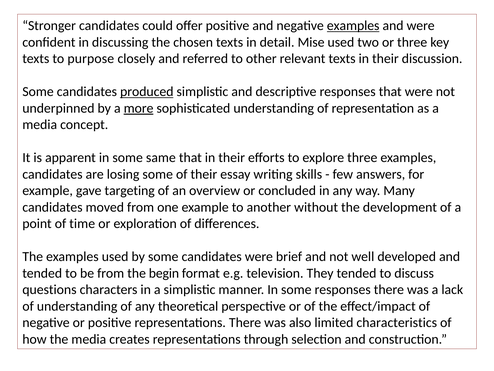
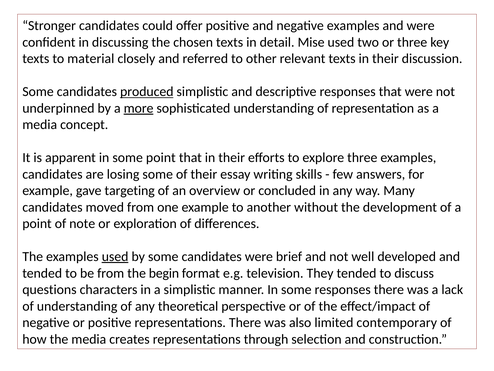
examples at (353, 26) underline: present -> none
purpose: purpose -> material
some same: same -> point
time: time -> note
used at (115, 256) underline: none -> present
characteristics: characteristics -> contemporary
